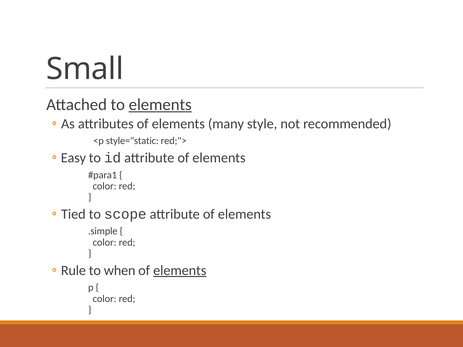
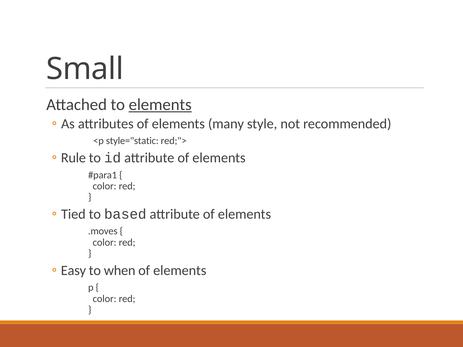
Easy: Easy -> Rule
scope: scope -> based
.simple: .simple -> .moves
Rule: Rule -> Easy
elements at (180, 271) underline: present -> none
